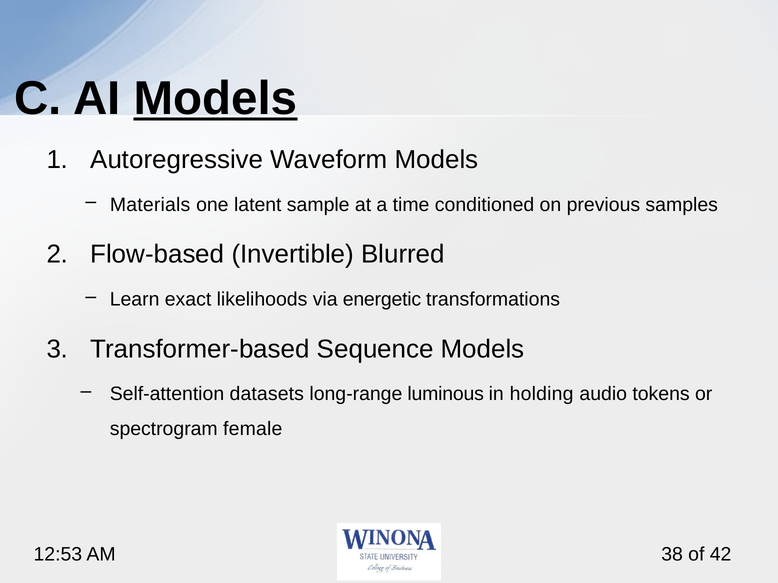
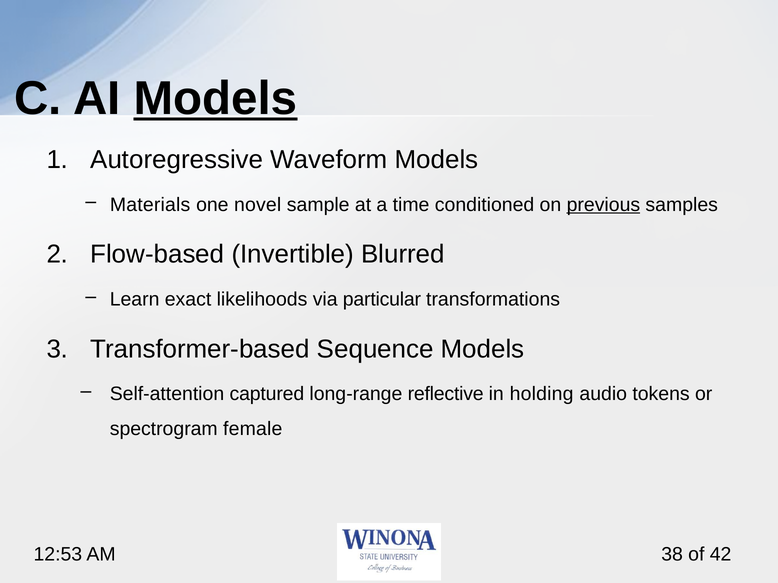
latent: latent -> novel
previous underline: none -> present
energetic: energetic -> particular
datasets: datasets -> captured
luminous: luminous -> reflective
